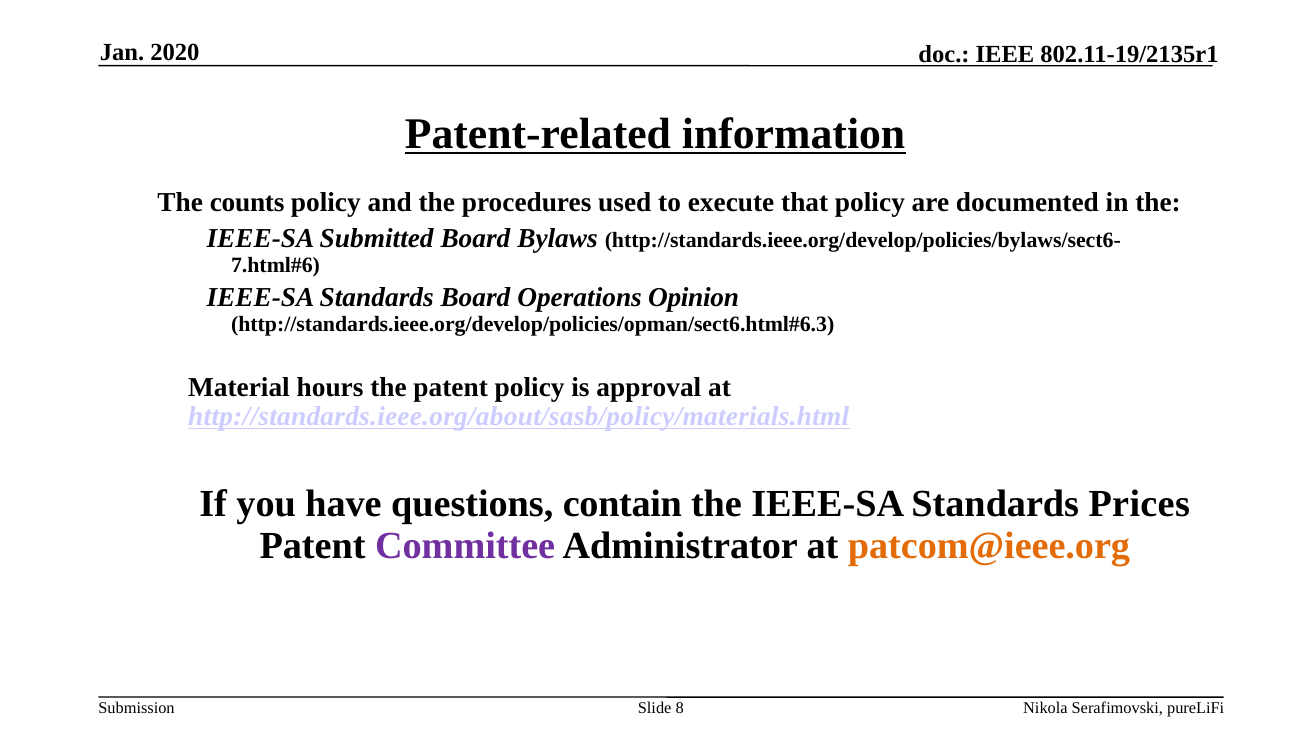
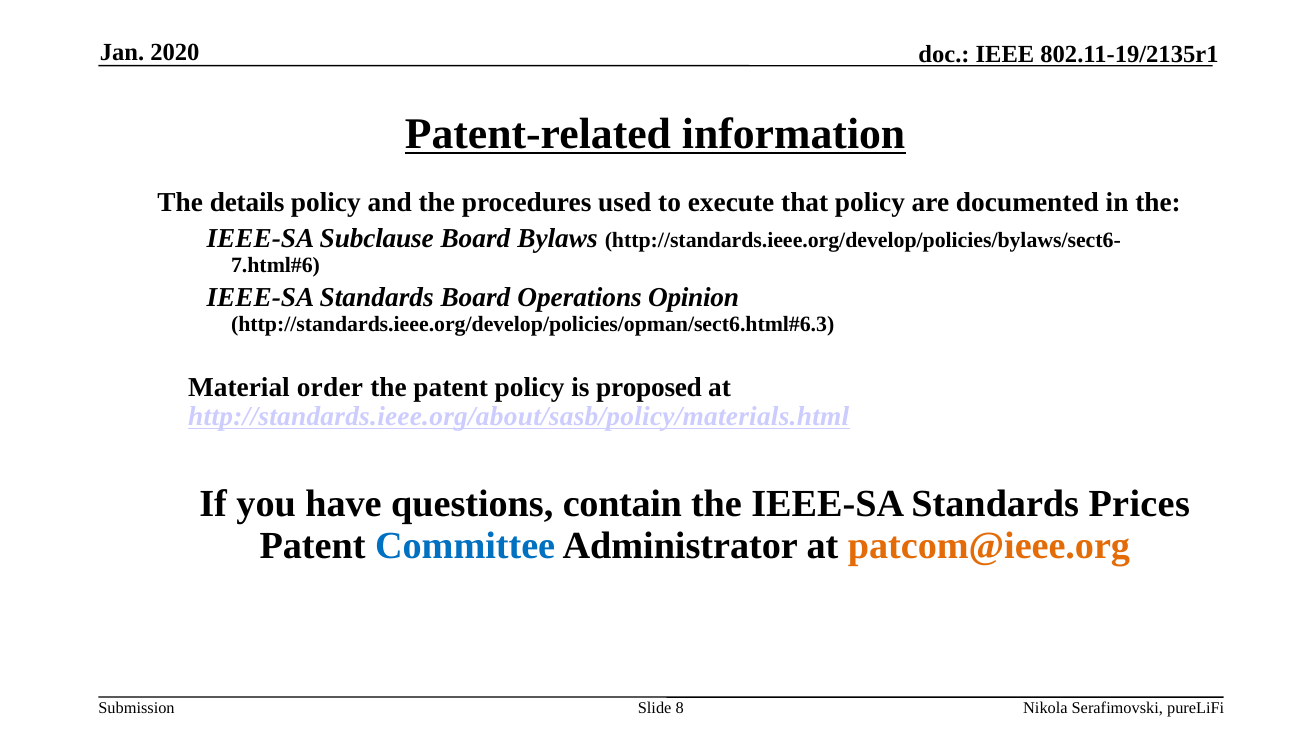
counts: counts -> details
Submitted: Submitted -> Subclause
hours: hours -> order
approval: approval -> proposed
Committee colour: purple -> blue
